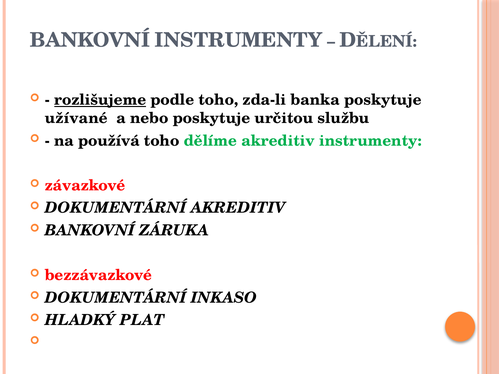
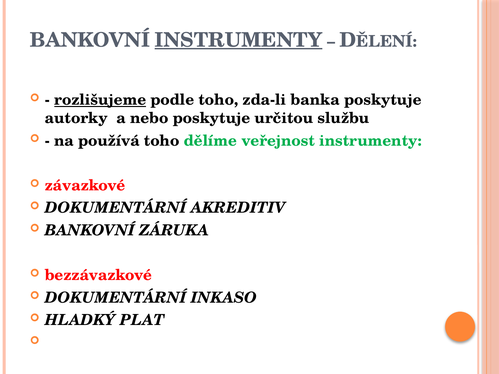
INSTRUMENTY at (238, 40) underline: none -> present
užívané: užívané -> autorky
dělíme akreditiv: akreditiv -> veřejnost
